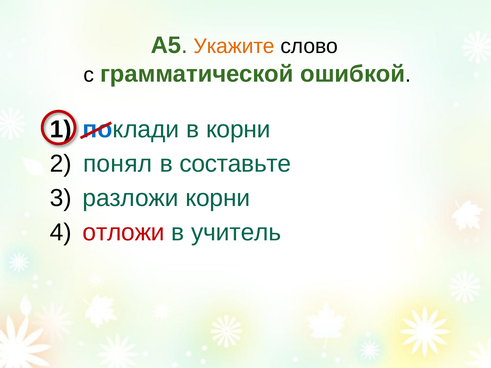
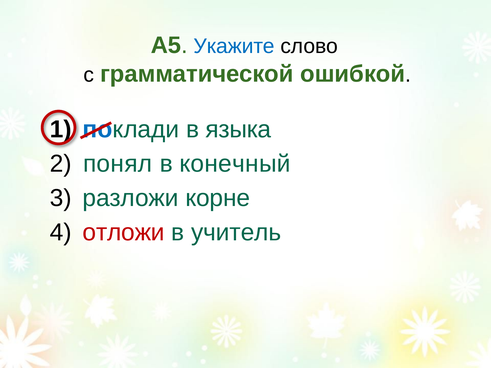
Укажите colour: orange -> blue
в корни: корни -> языка
составьте: составьте -> конечный
разложи корни: корни -> корне
